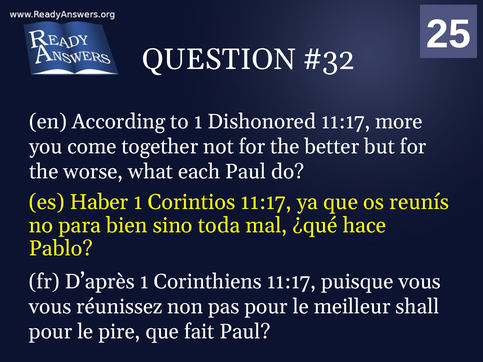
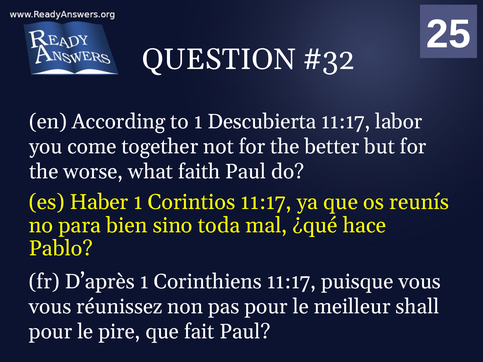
Dishonored: Dishonored -> Descubierta
more: more -> labor
each: each -> faith
